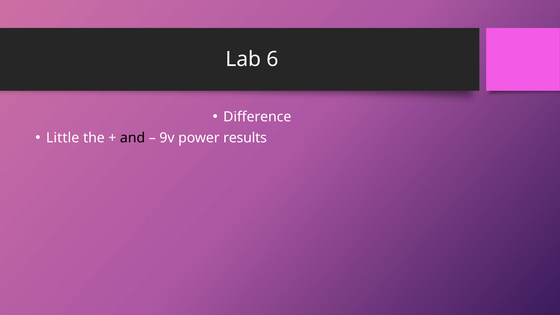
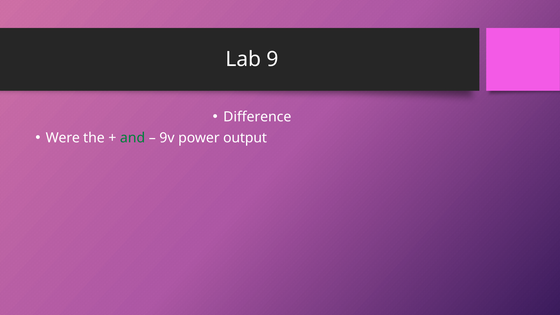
6: 6 -> 9
Little: Little -> Were
and colour: black -> green
results: results -> output
